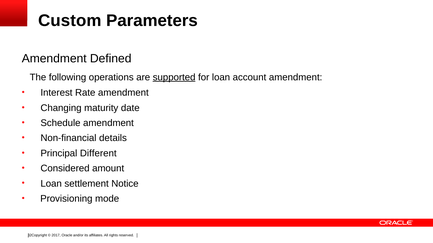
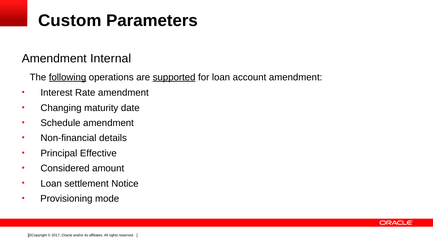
Defined: Defined -> Internal
following underline: none -> present
Different: Different -> Effective
